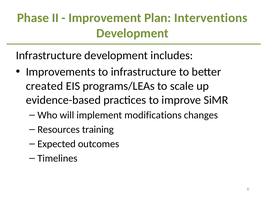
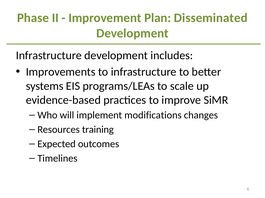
Interventions: Interventions -> Disseminated
created: created -> systems
